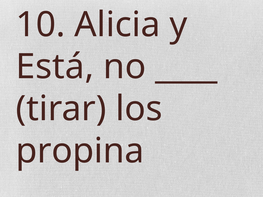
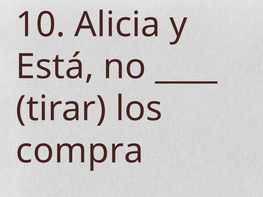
propina: propina -> compra
